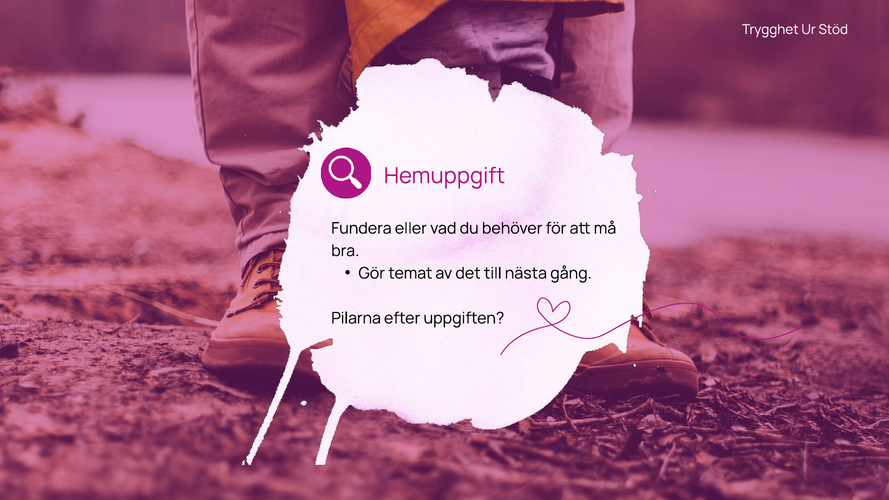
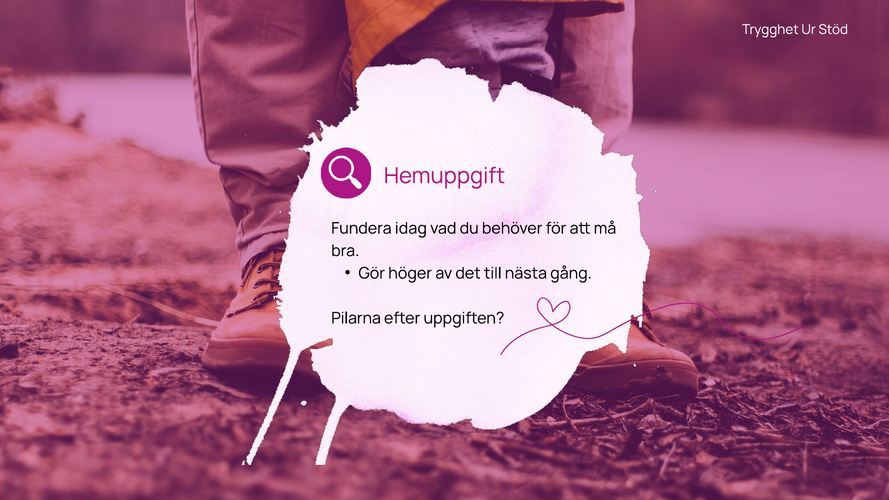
eller: eller -> idag
temat: temat -> höger
